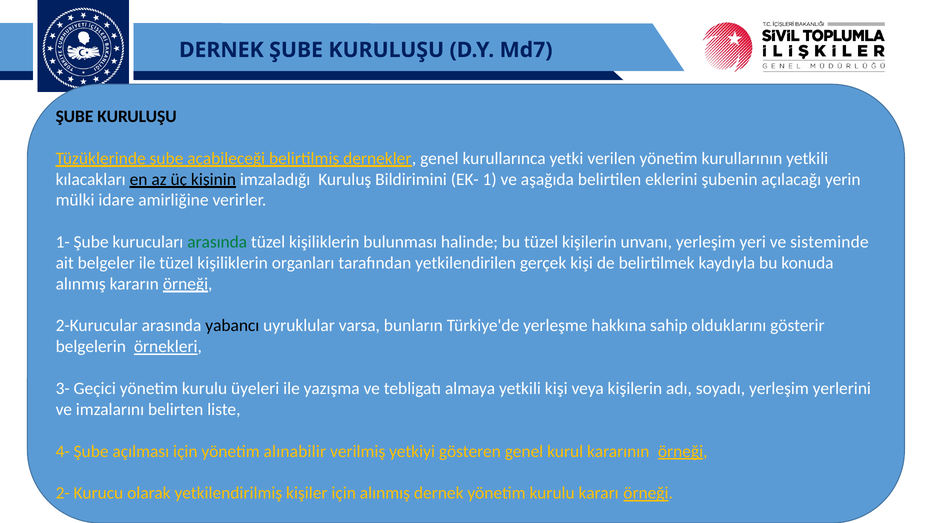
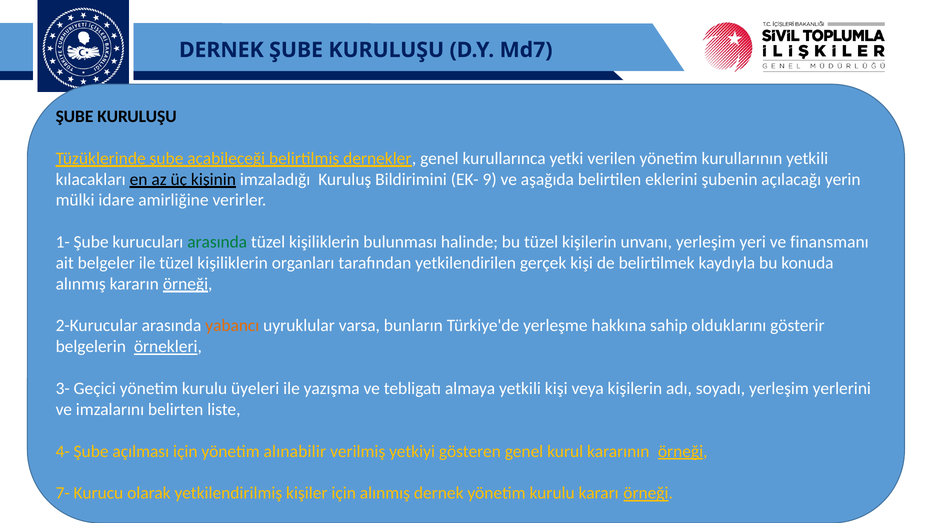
1: 1 -> 9
sisteminde: sisteminde -> finansmanı
yabancı colour: black -> orange
2-: 2- -> 7-
